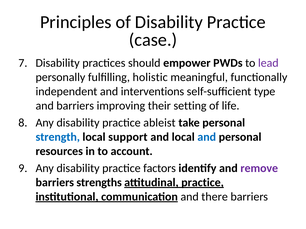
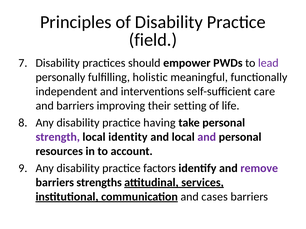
case: case -> field
type: type -> care
ableist: ableist -> having
strength colour: blue -> purple
support: support -> identity
and at (207, 137) colour: blue -> purple
attitudinal practice: practice -> services
there: there -> cases
